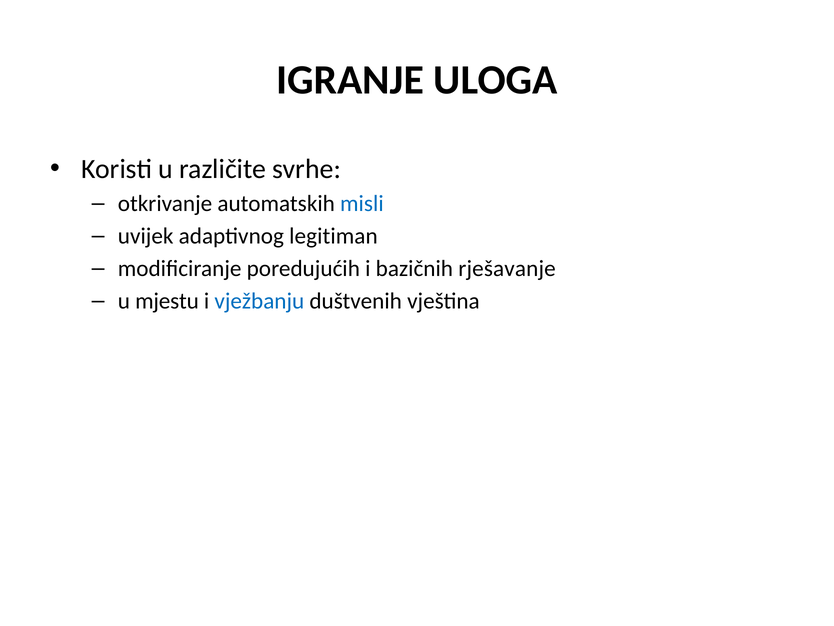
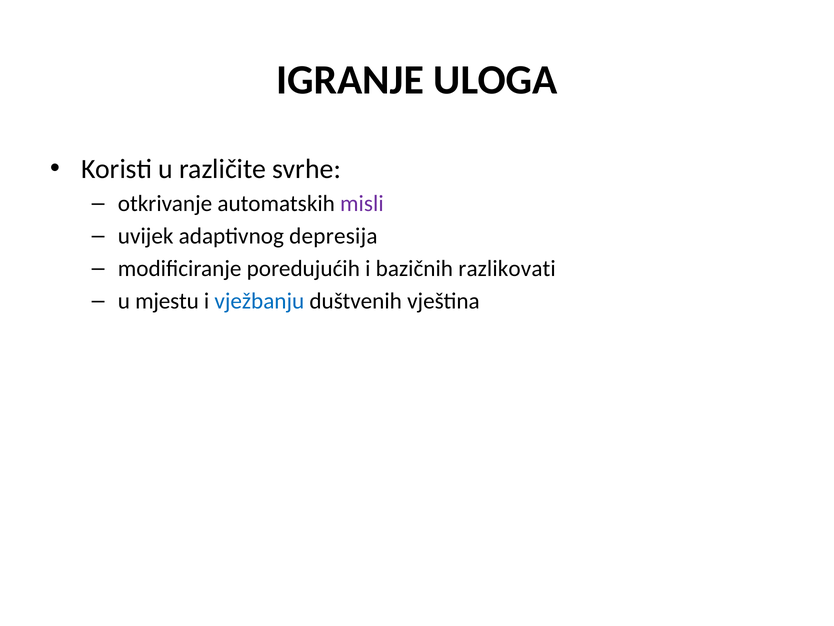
misli colour: blue -> purple
legitiman: legitiman -> depresija
rješavanje: rješavanje -> razlikovati
